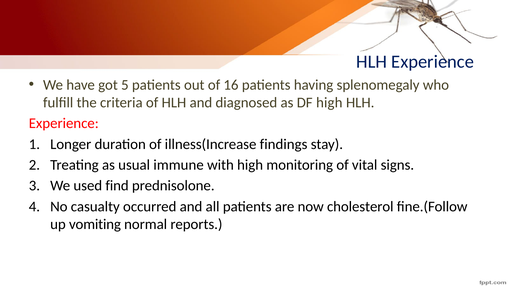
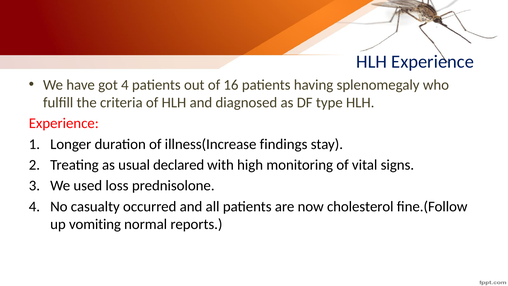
got 5: 5 -> 4
DF high: high -> type
immune: immune -> declared
find: find -> loss
